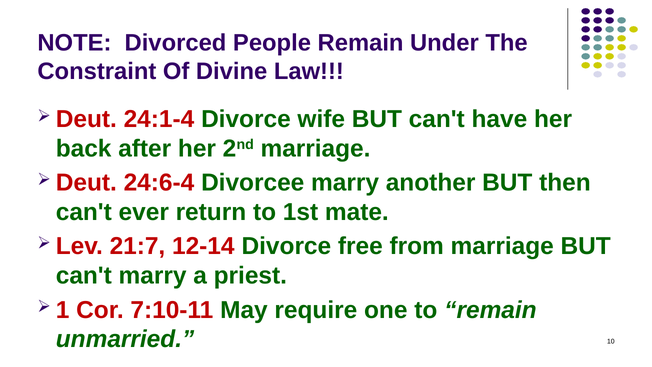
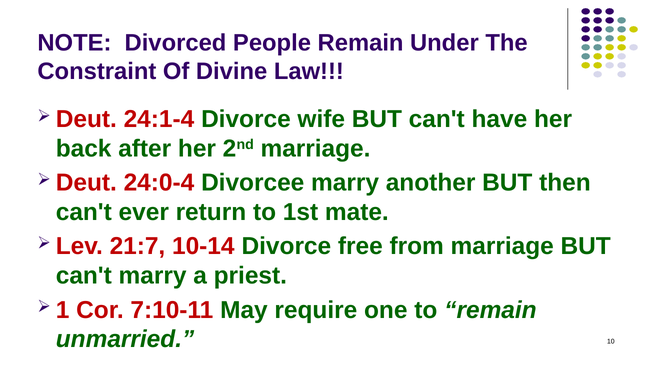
24:6-4: 24:6-4 -> 24:0-4
12-14: 12-14 -> 10-14
